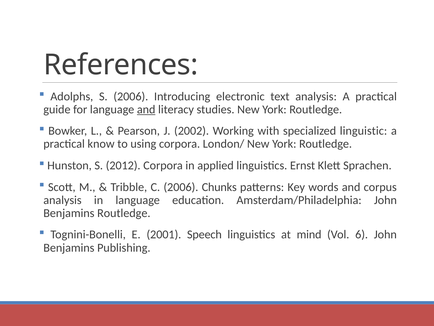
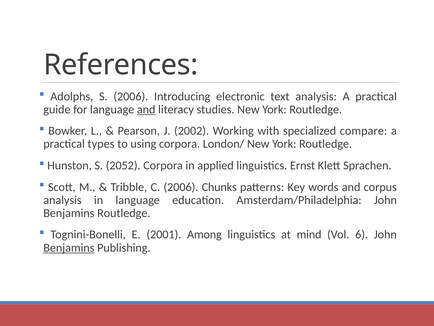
linguistic: linguistic -> compare
know: know -> types
2012: 2012 -> 2052
Speech: Speech -> Among
Benjamins at (69, 247) underline: none -> present
